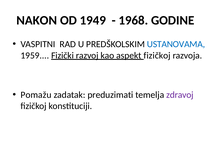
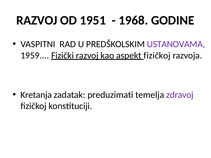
NAKON at (37, 20): NAKON -> RAZVOJ
1949: 1949 -> 1951
USTANOVAMA colour: blue -> purple
Pomažu: Pomažu -> Kretanja
